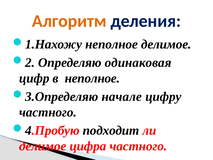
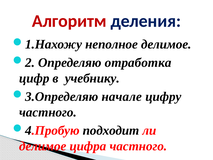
Алгоритм colour: orange -> red
одинаковая: одинаковая -> отработка
в неполное: неполное -> учебнику
